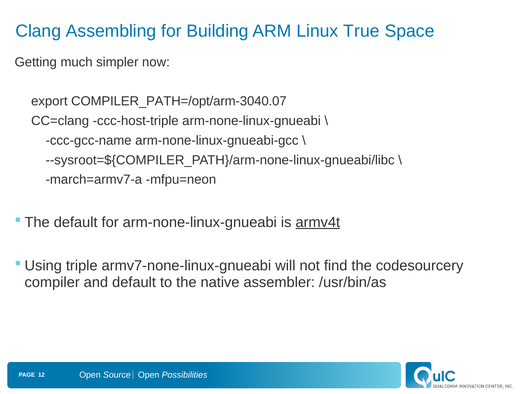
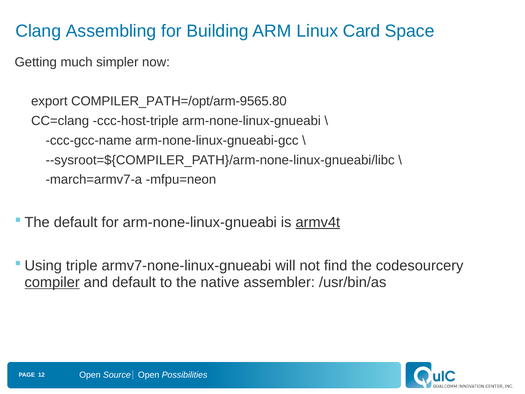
True: True -> Card
COMPILER_PATH=/opt/arm-3040.07: COMPILER_PATH=/opt/arm-3040.07 -> COMPILER_PATH=/opt/arm-9565.80
compiler underline: none -> present
